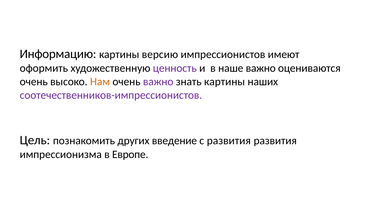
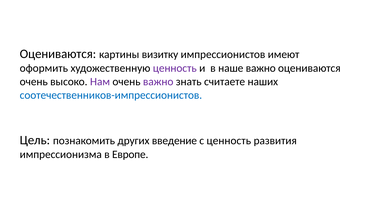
Информацию at (58, 54): Информацию -> Оцениваются
версию: версию -> визитку
Нам colour: orange -> purple
знать картины: картины -> считаете
соотечественников-импрессионистов colour: purple -> blue
с развития: развития -> ценность
